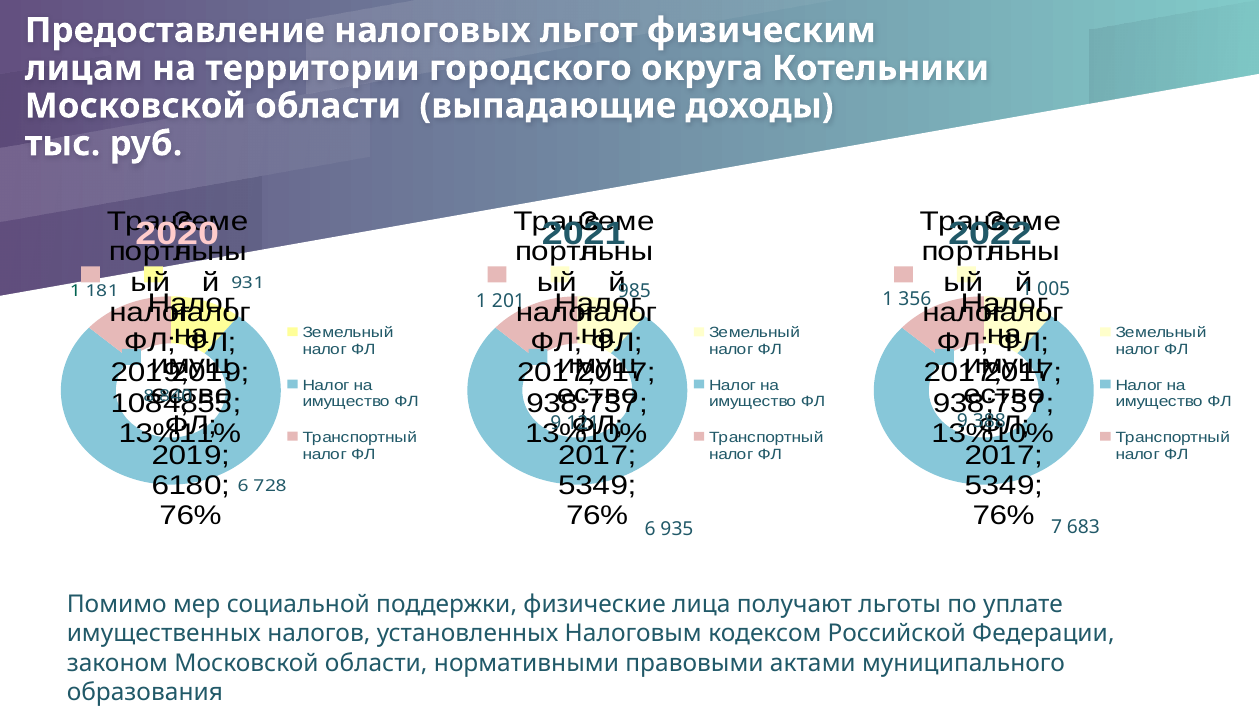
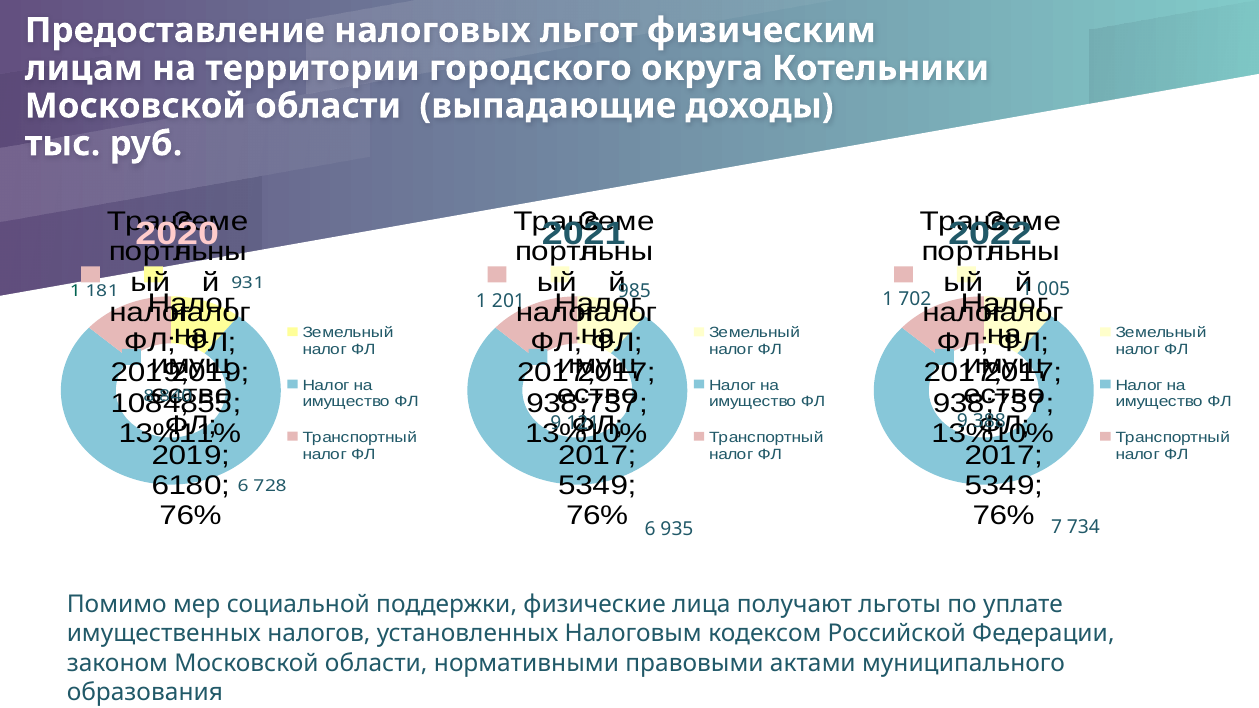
356: 356 -> 702
683: 683 -> 734
